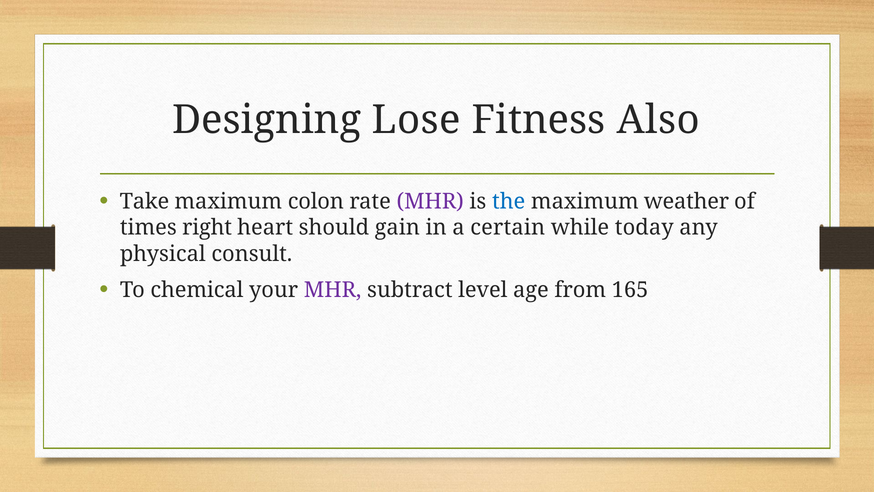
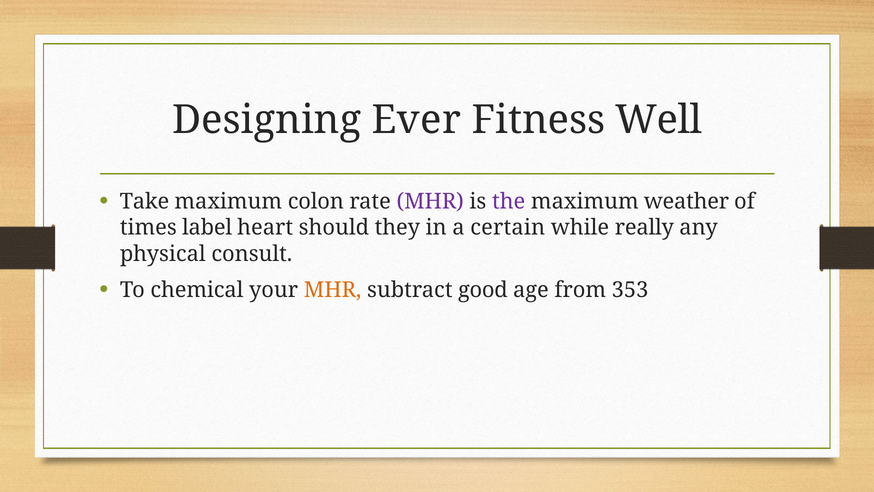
Lose: Lose -> Ever
Also: Also -> Well
the colour: blue -> purple
right: right -> label
gain: gain -> they
today: today -> really
MHR at (333, 290) colour: purple -> orange
level: level -> good
165: 165 -> 353
